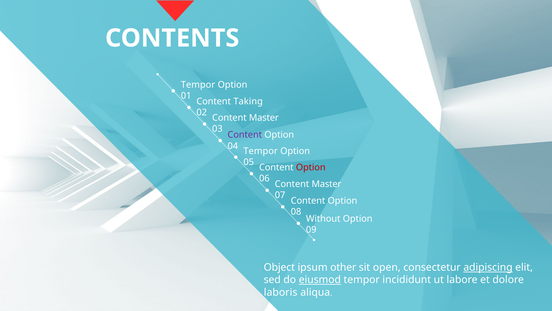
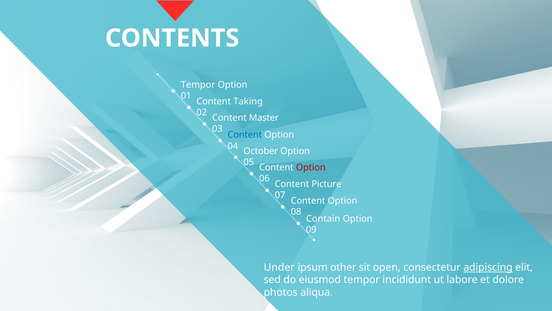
Content at (245, 135) colour: purple -> blue
Tempor at (261, 151): Tempor -> October
Master at (326, 184): Master -> Picture
Without: Without -> Contain
Object: Object -> Under
eiusmod underline: present -> none
laboris: laboris -> photos
